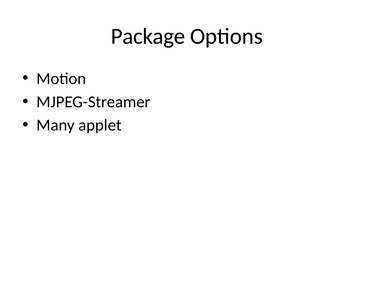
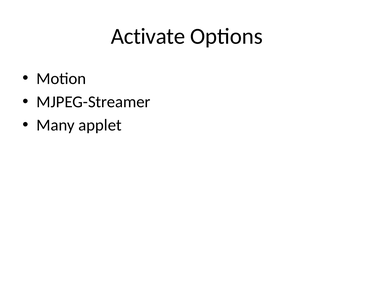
Package: Package -> Activate
